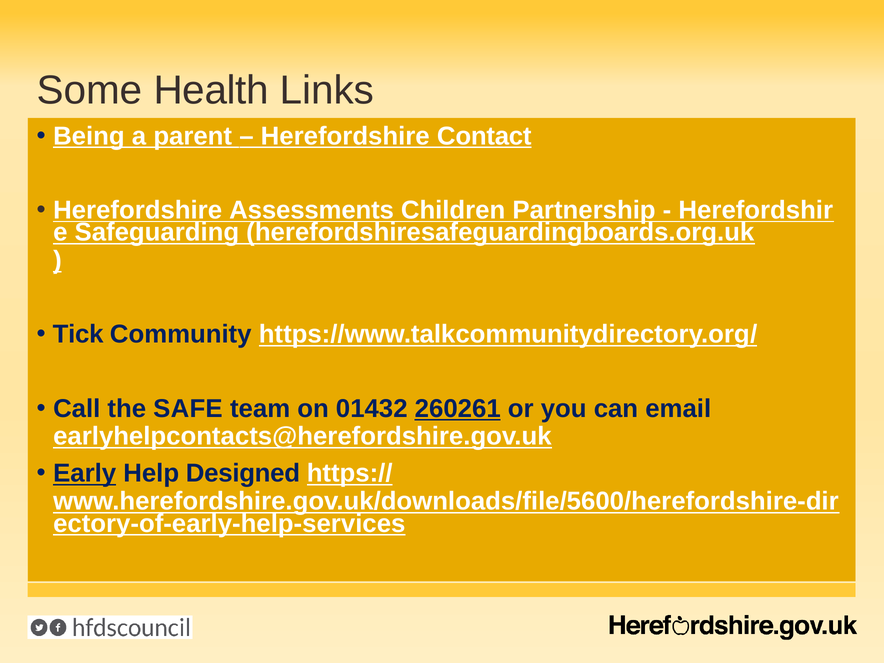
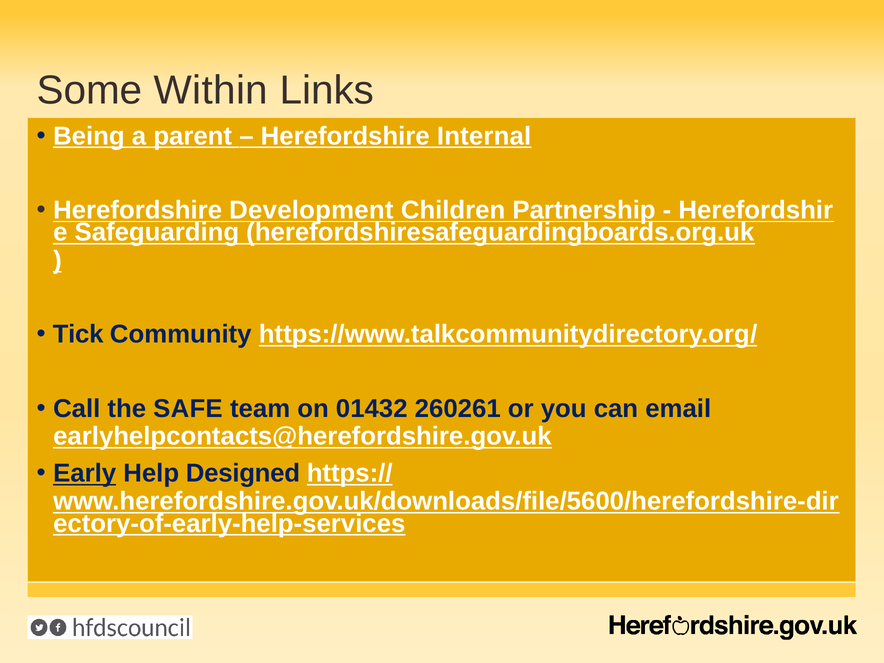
Health: Health -> Within
Contact: Contact -> Internal
Assessments: Assessments -> Development
260261 underline: present -> none
